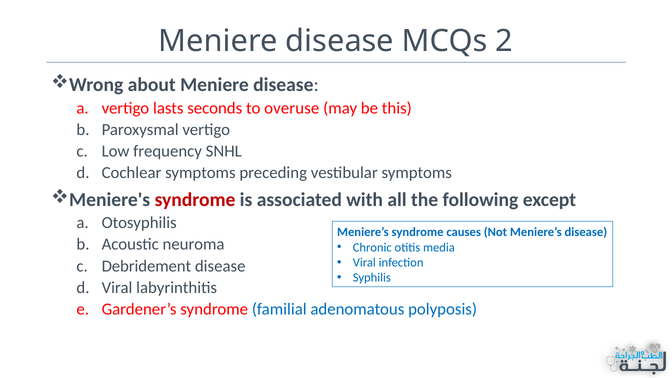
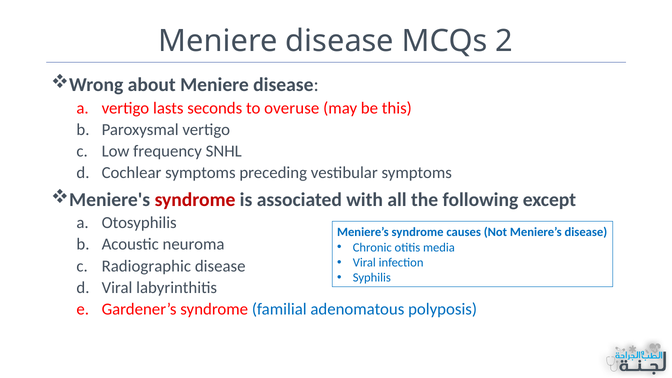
Debridement: Debridement -> Radiographic
